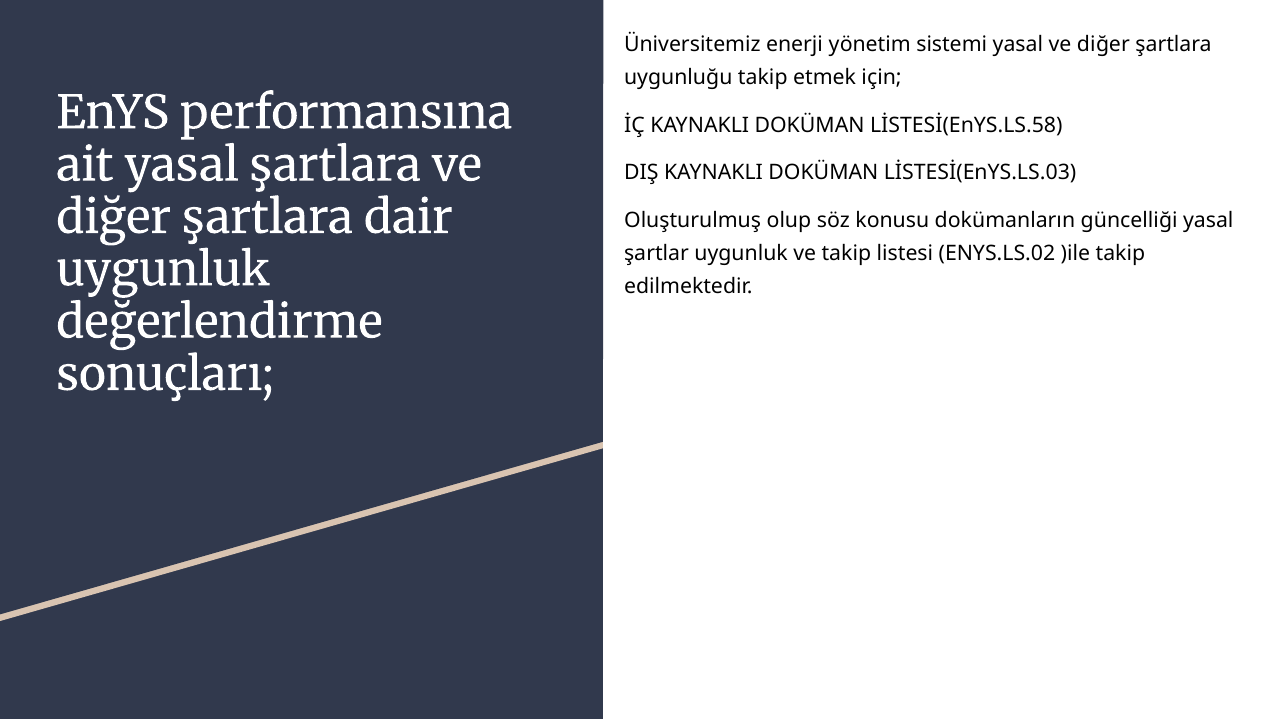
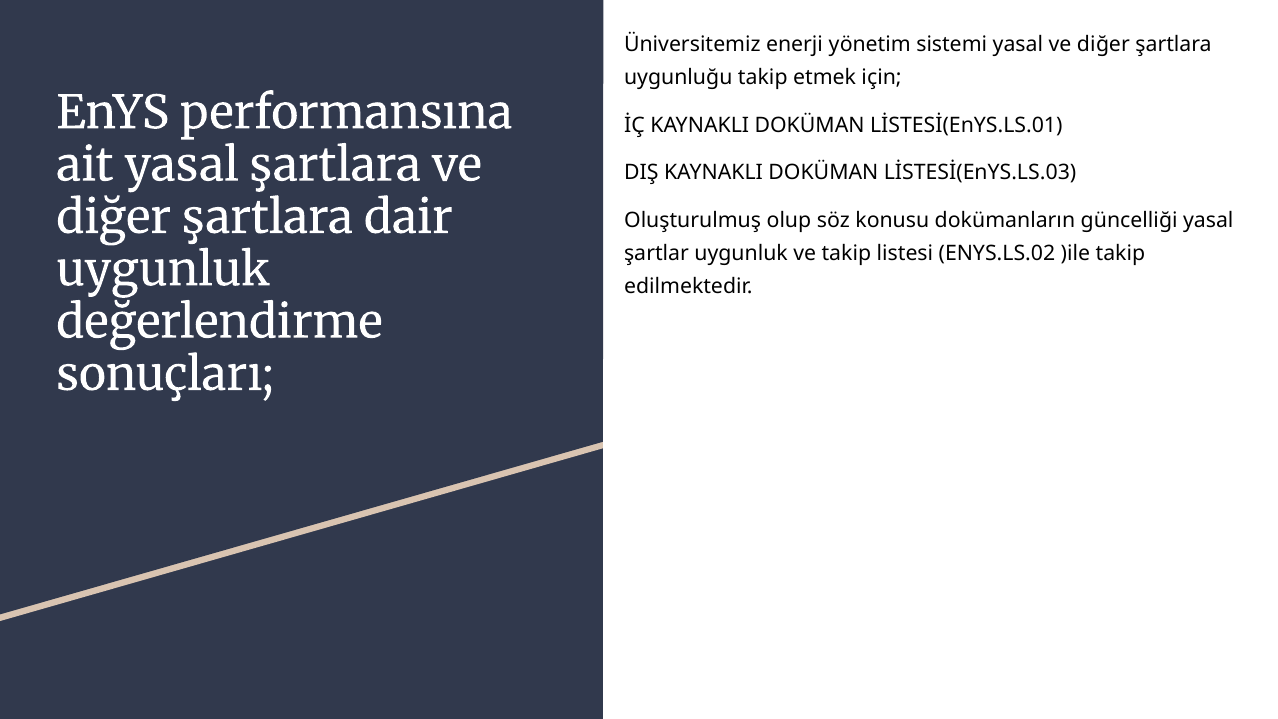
LİSTESİ(EnYS.LS.58: LİSTESİ(EnYS.LS.58 -> LİSTESİ(EnYS.LS.01
